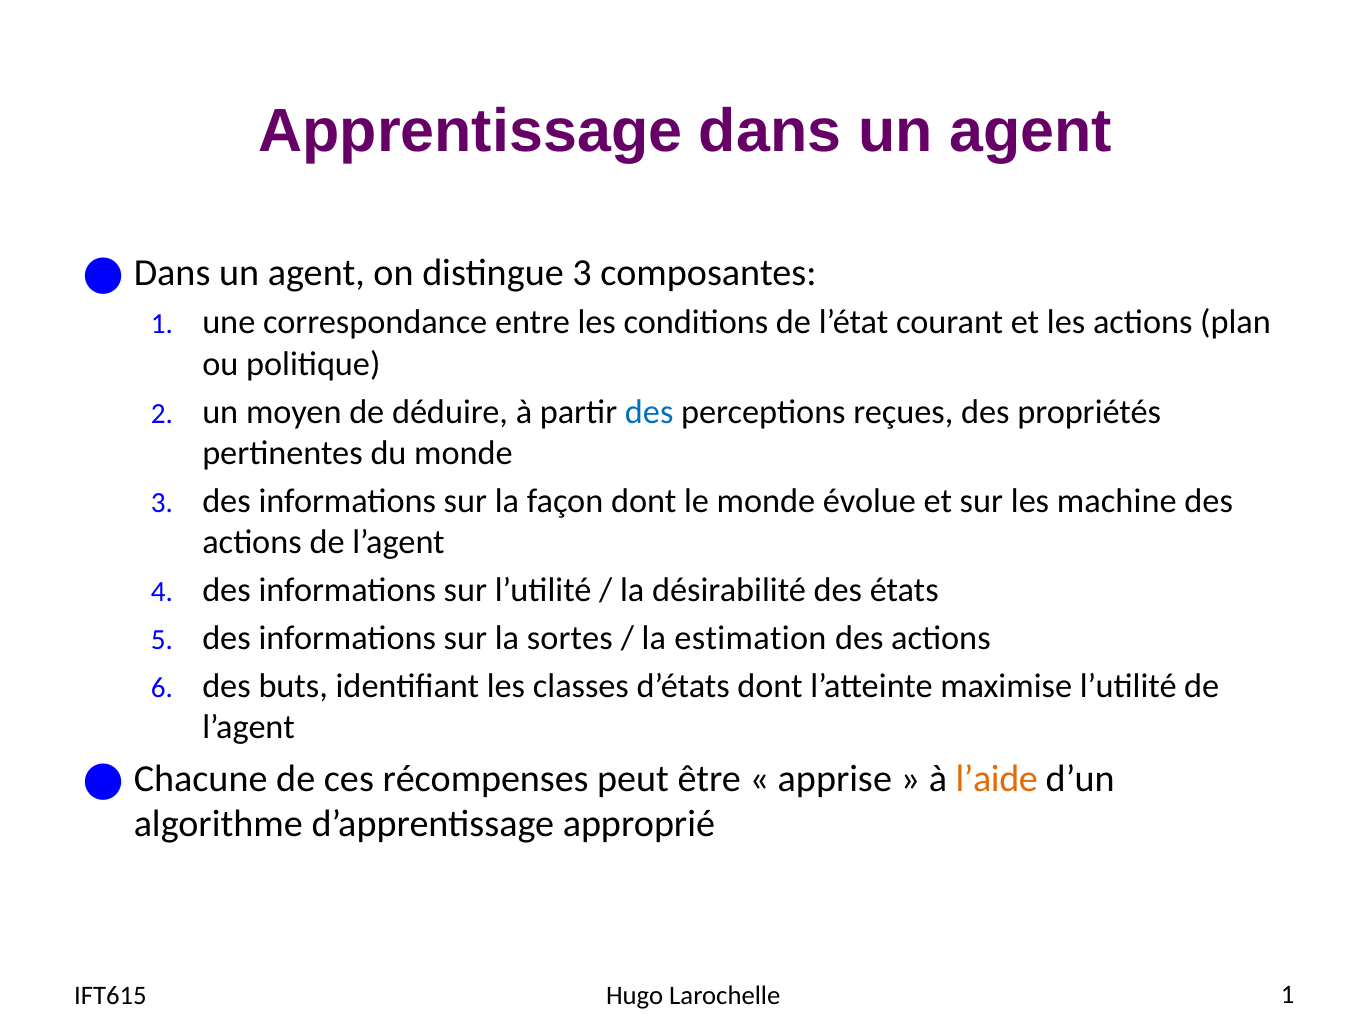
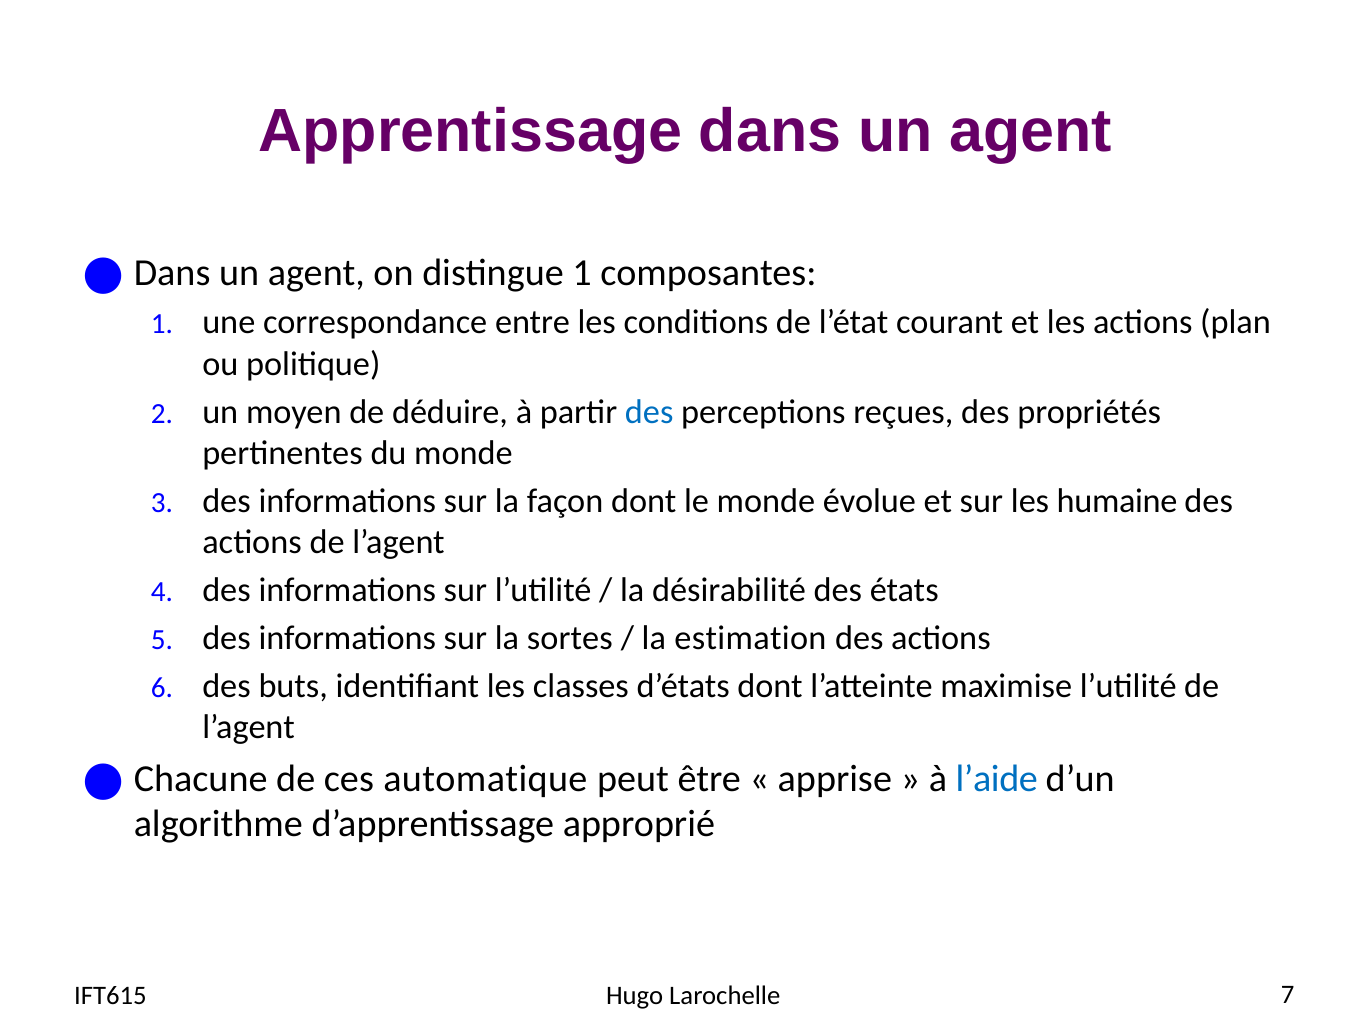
distingue 3: 3 -> 1
machine: machine -> humaine
récompenses: récompenses -> automatique
l’aide colour: orange -> blue
Larochelle 1: 1 -> 7
